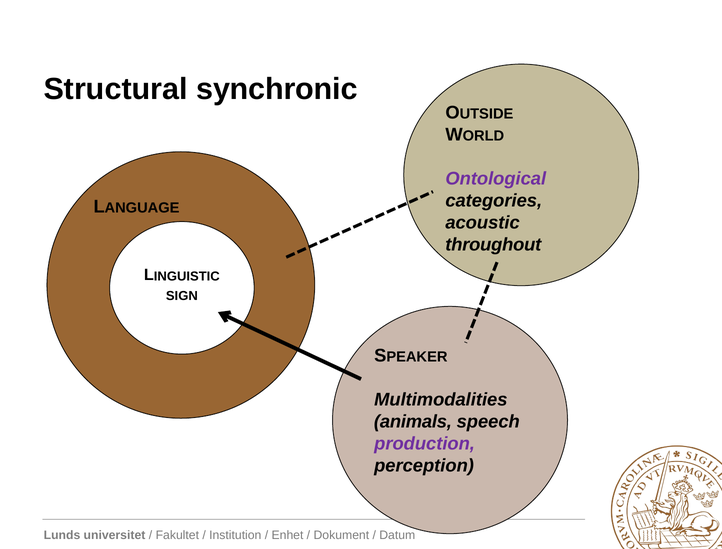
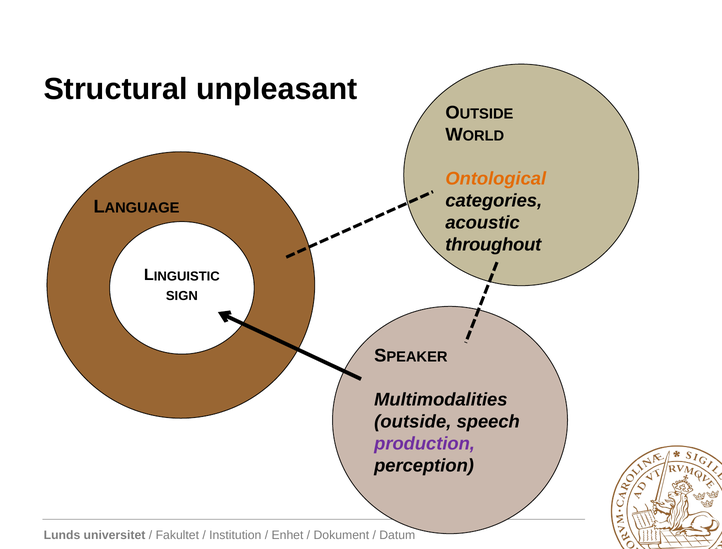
synchronic: synchronic -> unpleasant
Ontological colour: purple -> orange
animals: animals -> outside
